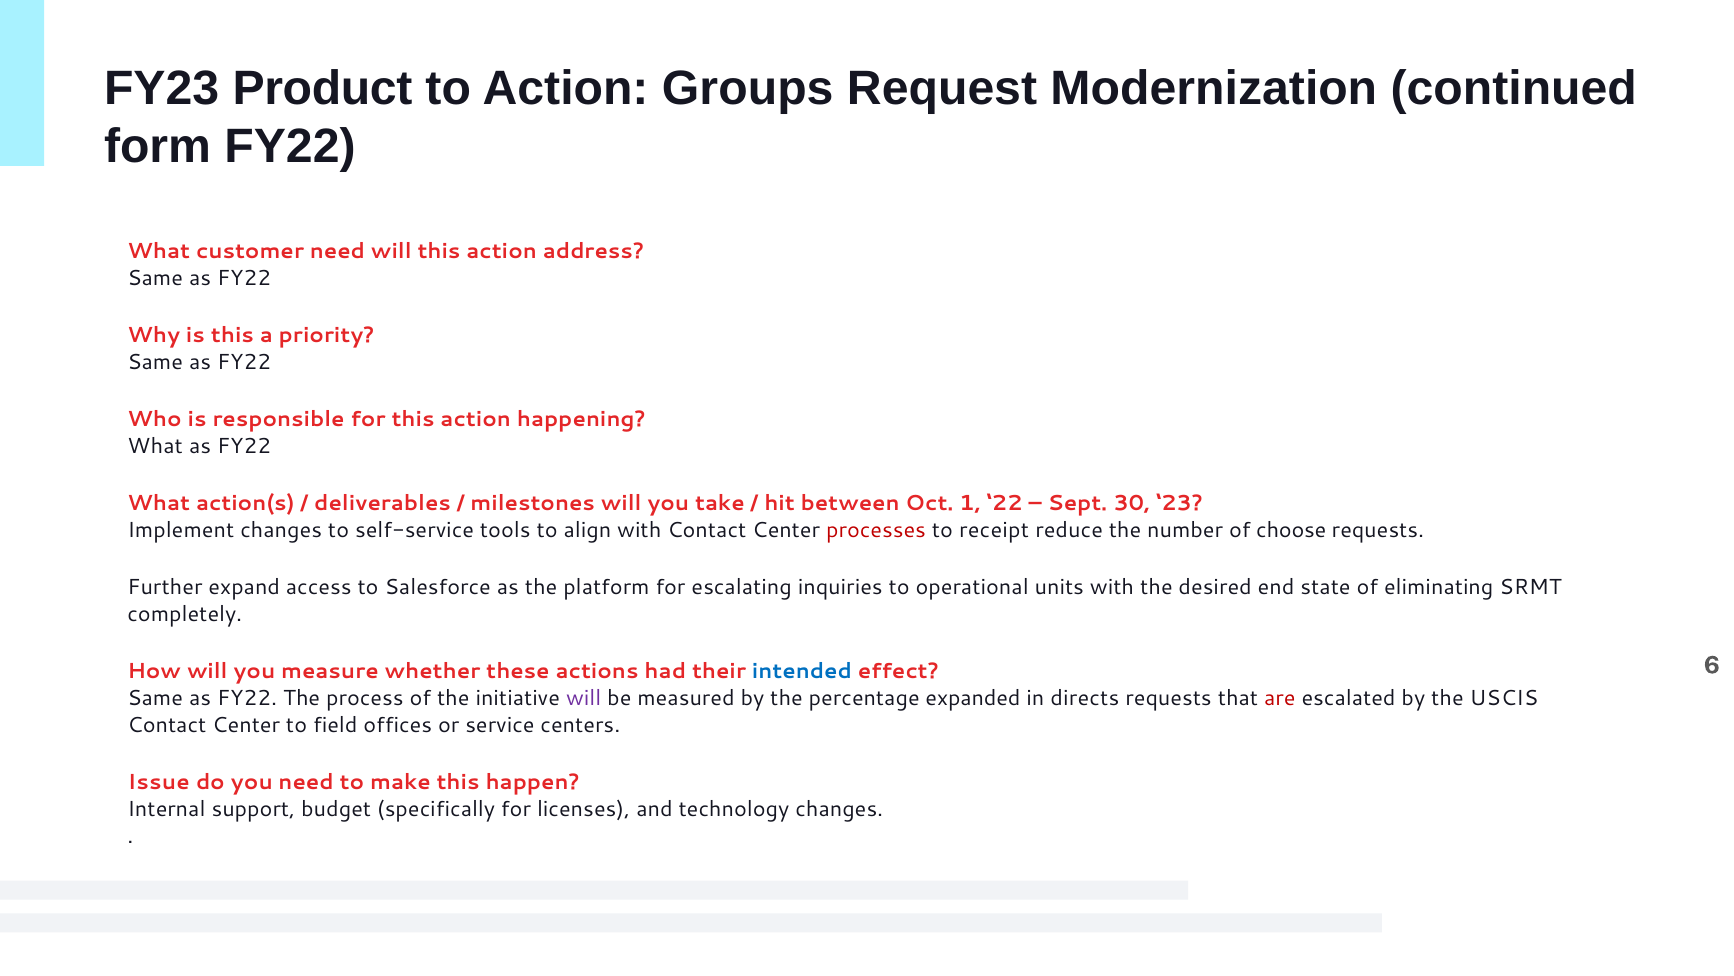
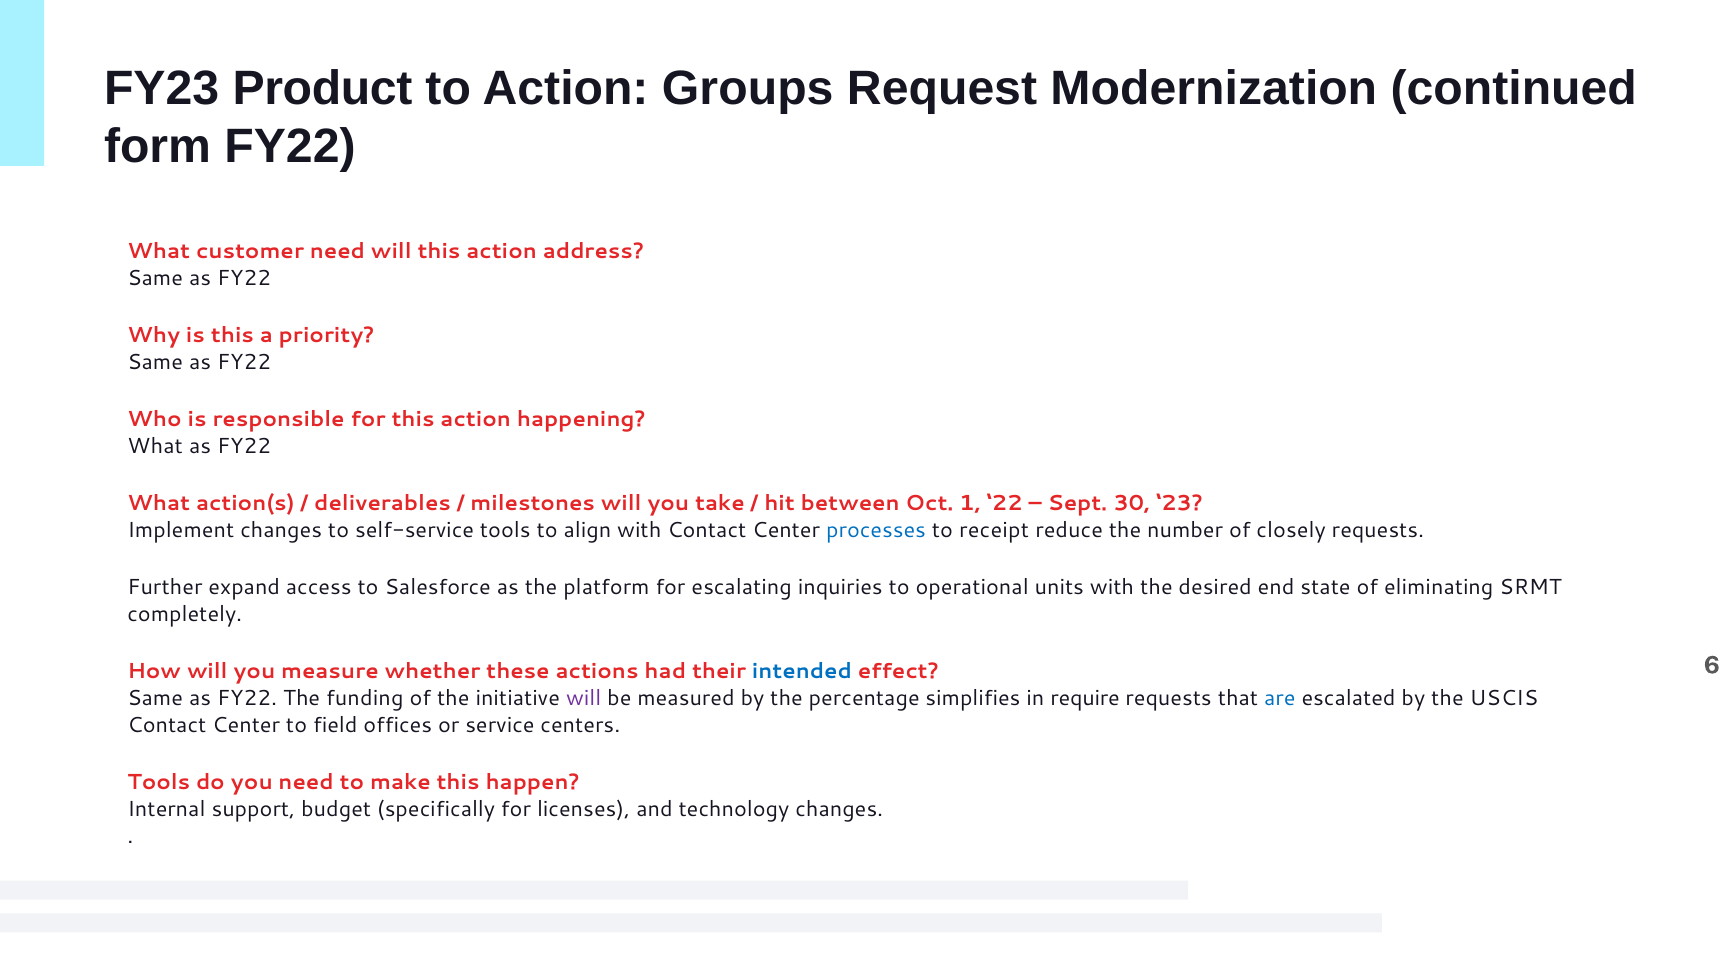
processes colour: red -> blue
choose: choose -> closely
process: process -> funding
expanded: expanded -> simplifies
directs: directs -> require
are colour: red -> blue
Issue at (159, 782): Issue -> Tools
